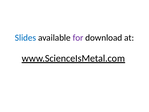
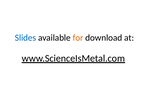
for colour: purple -> orange
